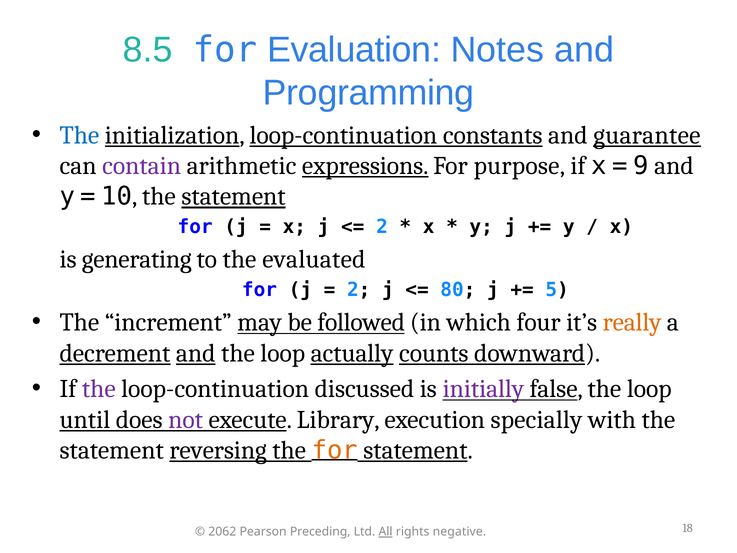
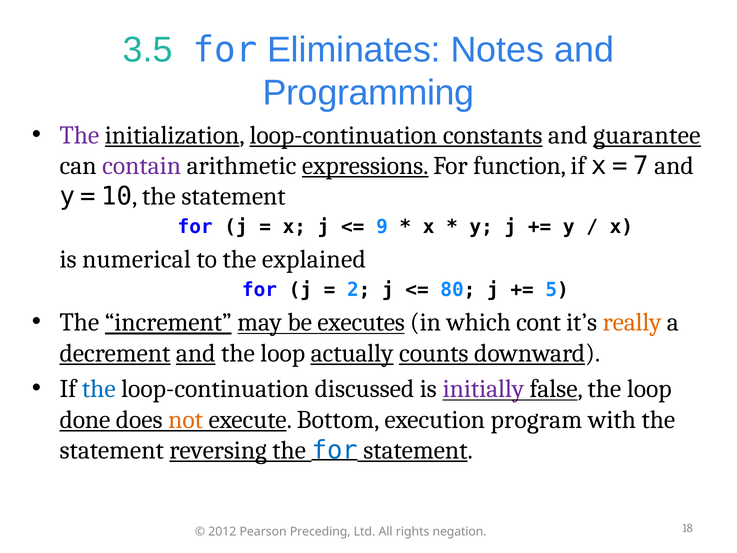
8.5: 8.5 -> 3.5
Evaluation: Evaluation -> Eliminates
The at (79, 135) colour: blue -> purple
purpose: purpose -> function
9: 9 -> 7
statement at (234, 196) underline: present -> none
2 at (382, 227): 2 -> 9
generating: generating -> numerical
evaluated: evaluated -> explained
increment underline: none -> present
followed: followed -> executes
four: four -> cont
the at (99, 389) colour: purple -> blue
until: until -> done
not colour: purple -> orange
Library: Library -> Bottom
specially: specially -> program
for at (335, 450) colour: orange -> blue
2062: 2062 -> 2012
All underline: present -> none
negative: negative -> negation
